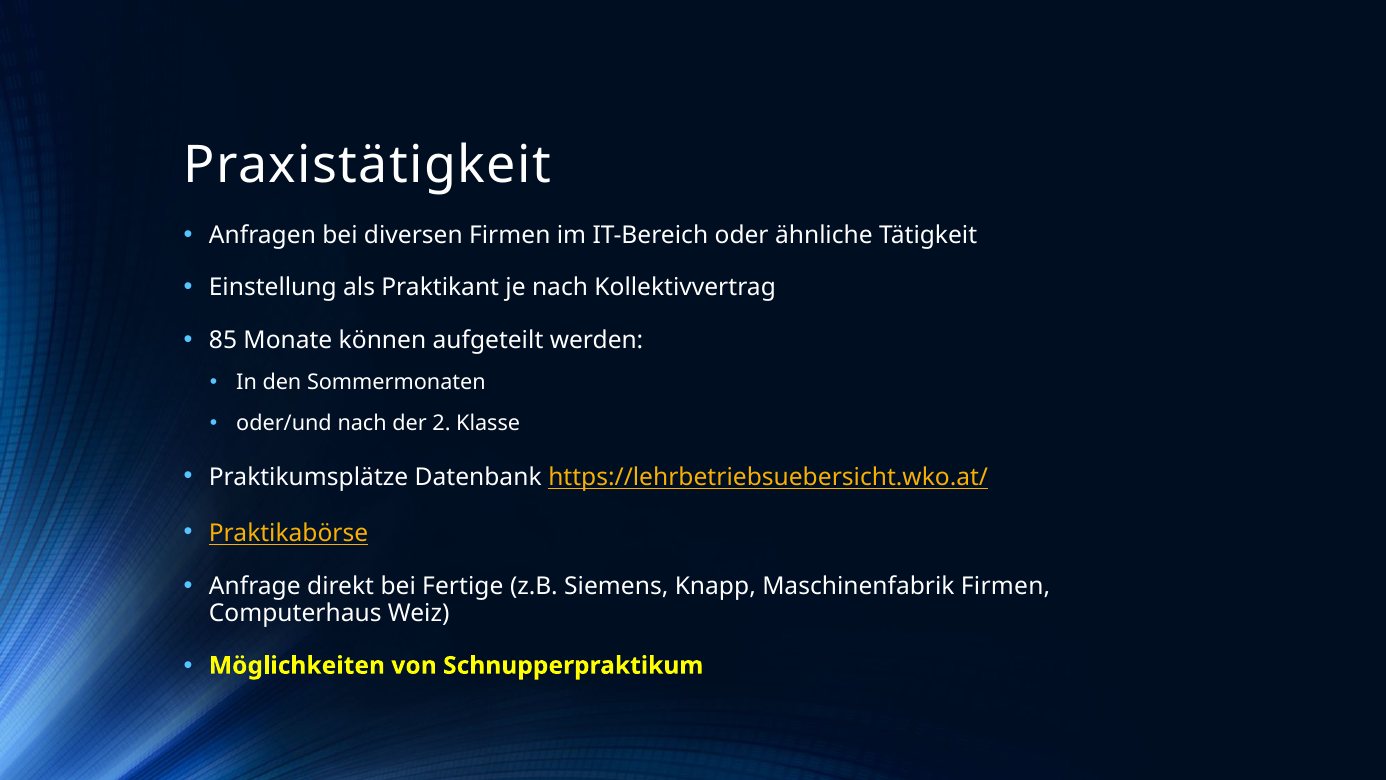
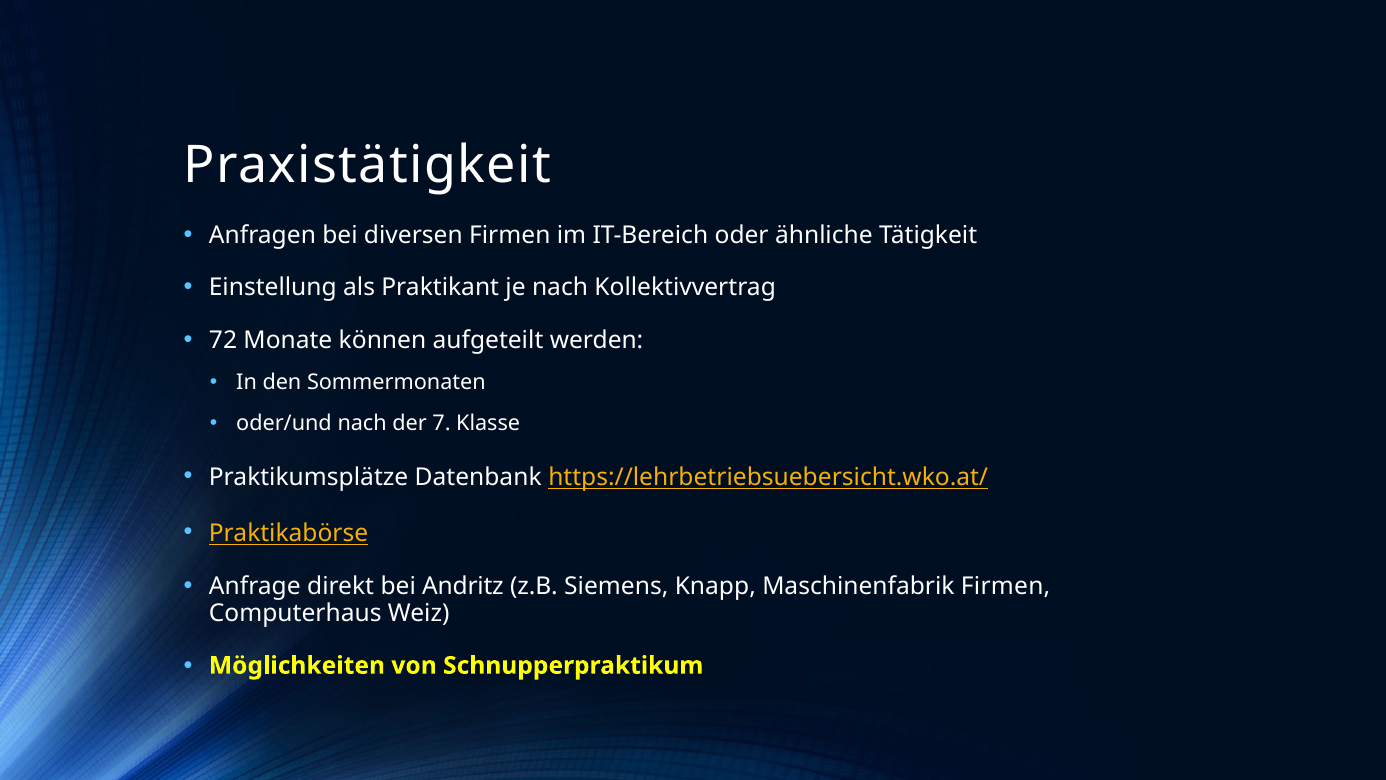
85: 85 -> 72
2: 2 -> 7
Fertige: Fertige -> Andritz
